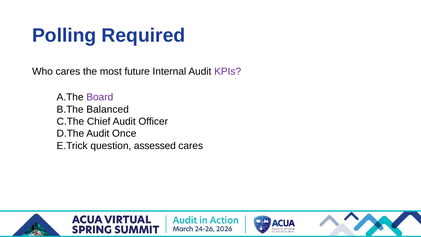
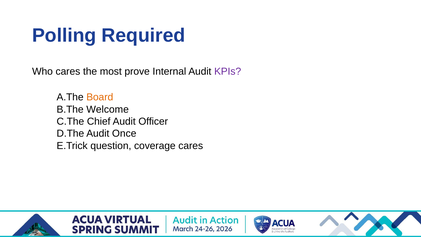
future: future -> prove
Board colour: purple -> orange
Balanced: Balanced -> Welcome
assessed: assessed -> coverage
